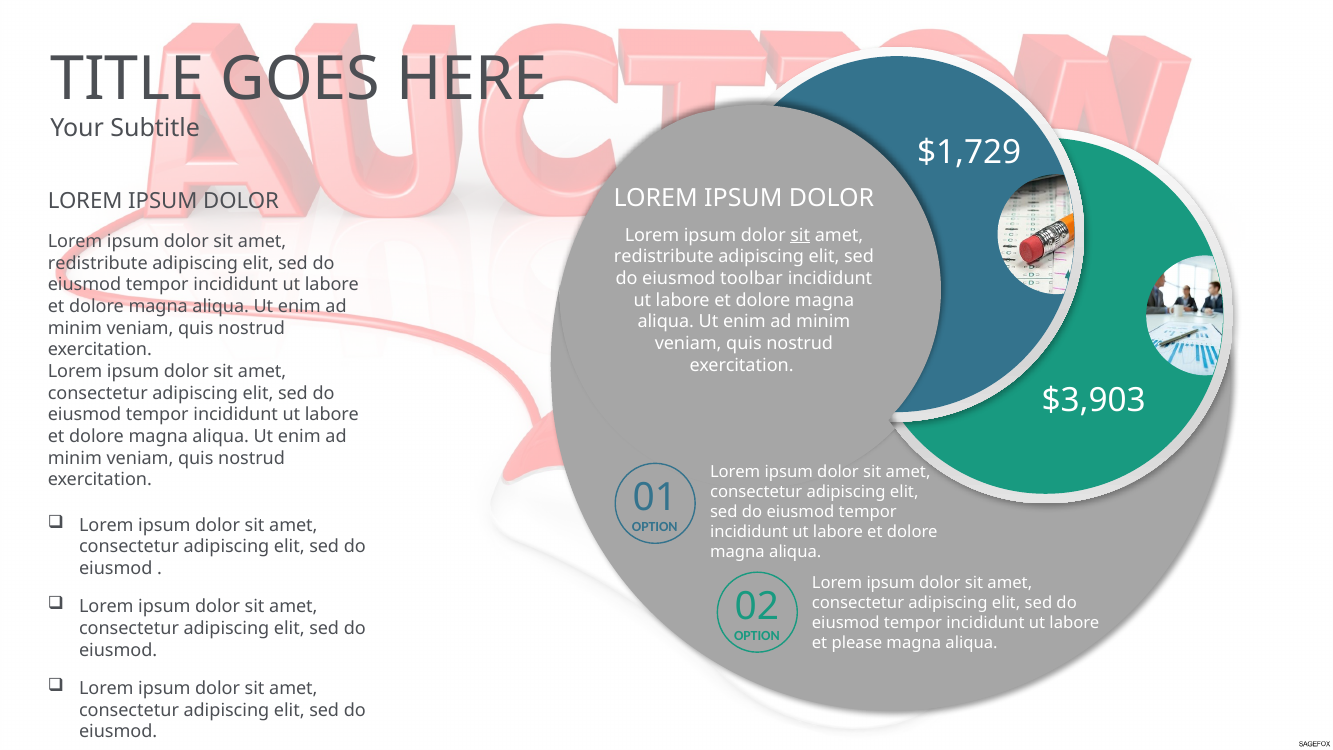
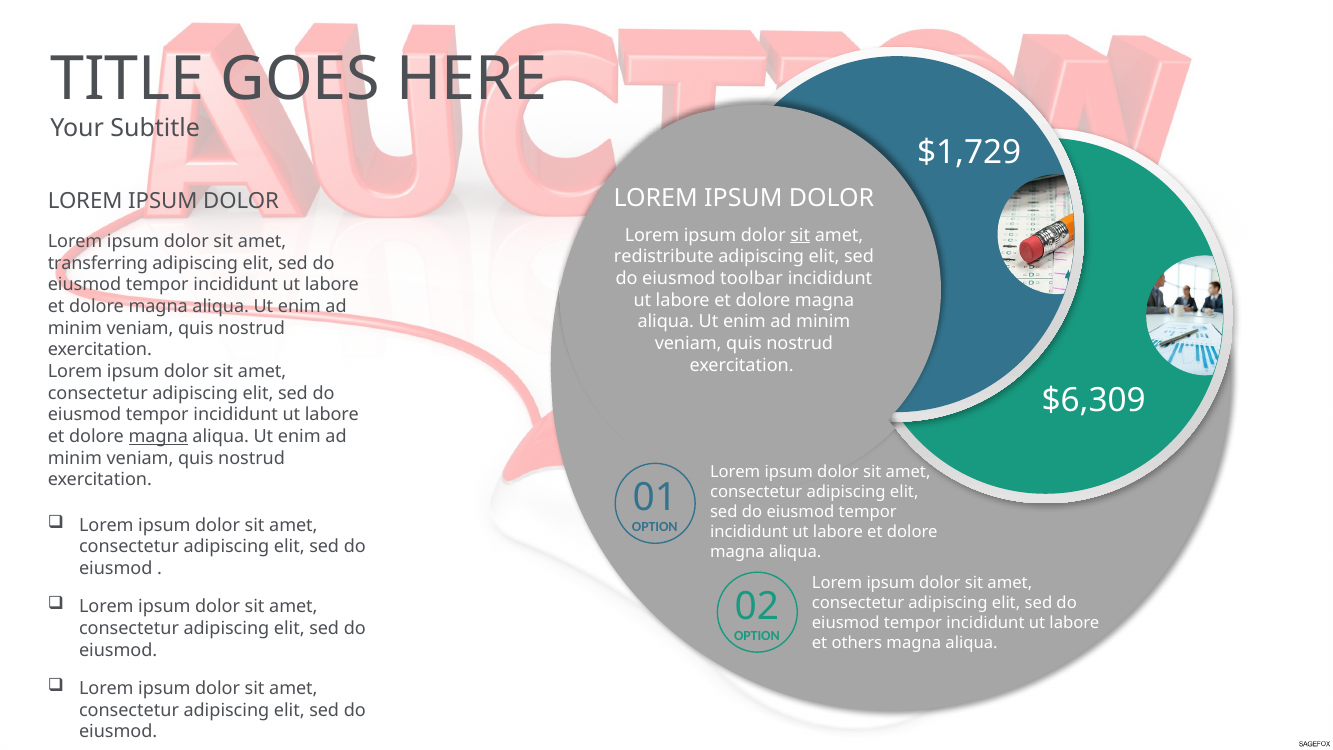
redistribute at (98, 263): redistribute -> transferring
$3,903: $3,903 -> $6,309
magna at (158, 437) underline: none -> present
please: please -> others
